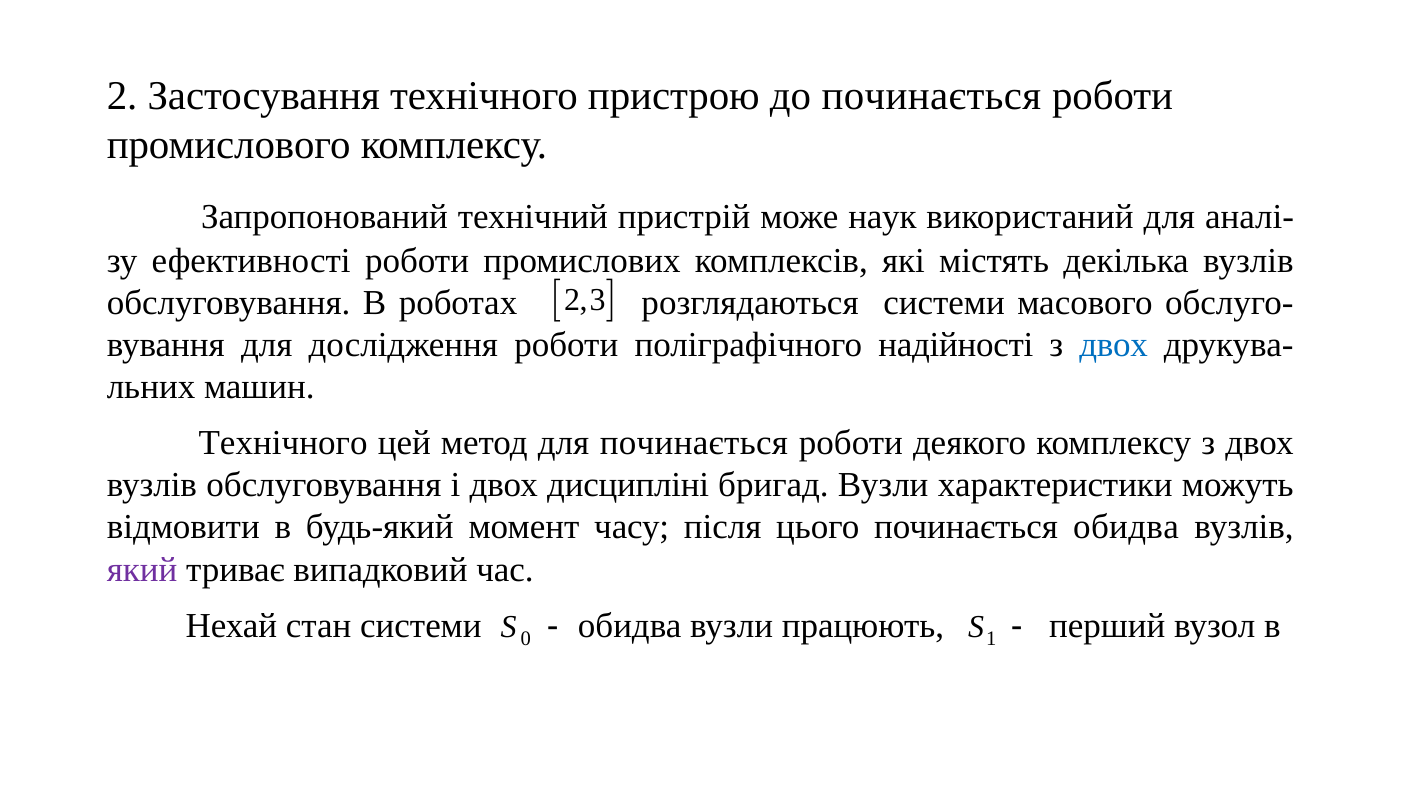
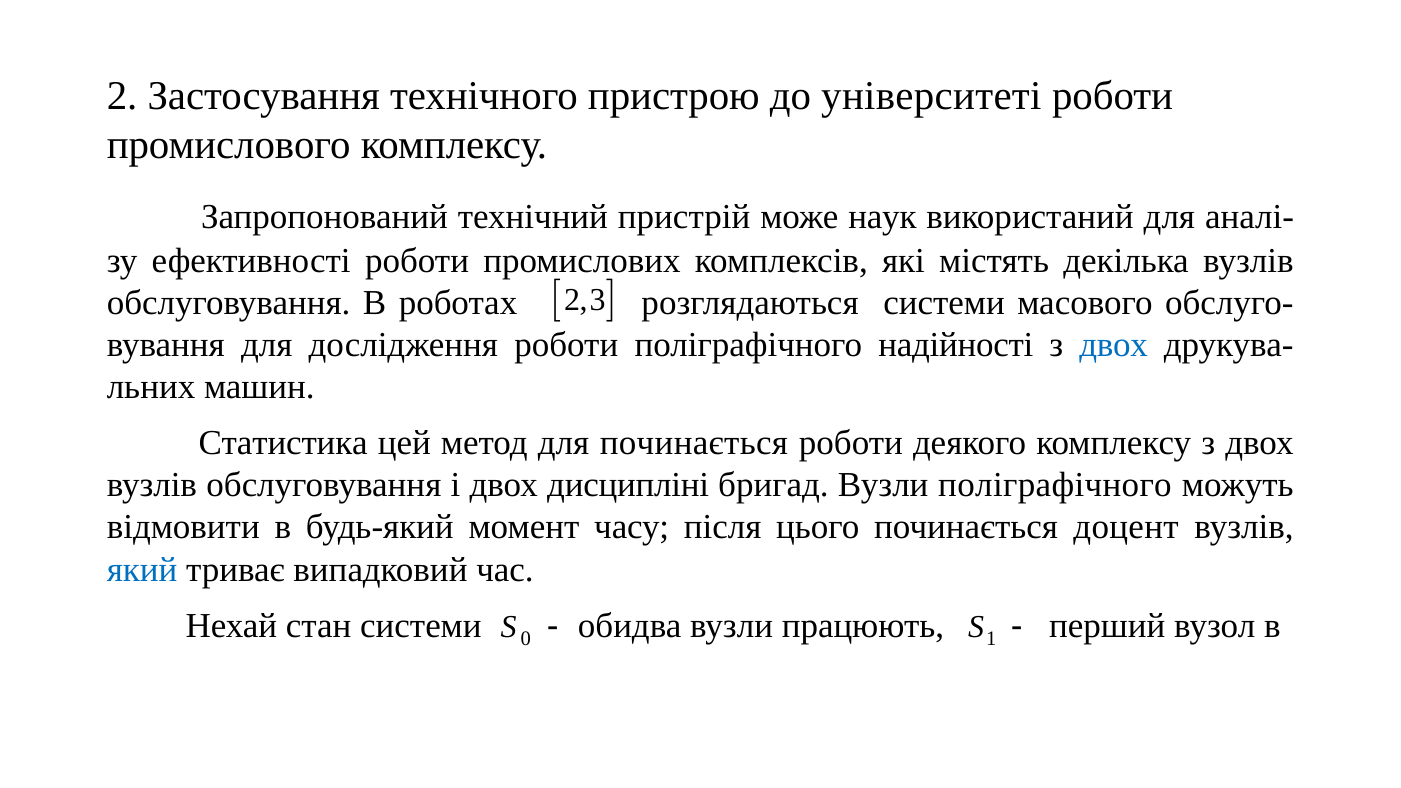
до починається: починається -> університеті
Технічного at (283, 443): Технічного -> Статистика
Вузли характеристики: характеристики -> поліграфічного
починається обидва: обидва -> доцент
який colour: purple -> blue
